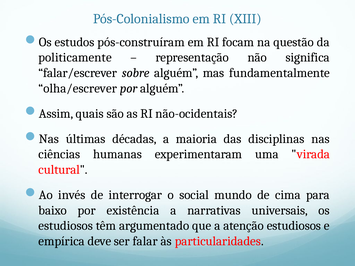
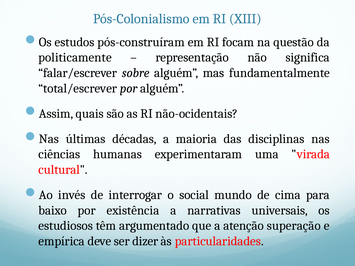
olha/escrever: olha/escrever -> total/escrever
atenção estudiosos: estudiosos -> superação
falar: falar -> dizer
